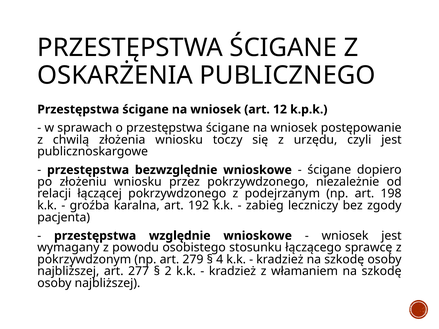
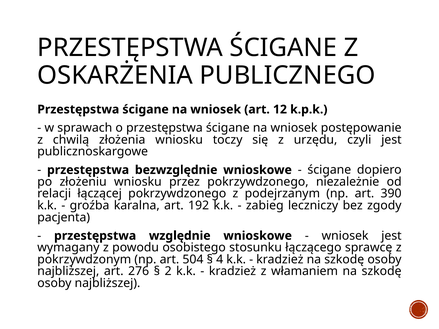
198: 198 -> 390
279: 279 -> 504
277: 277 -> 276
